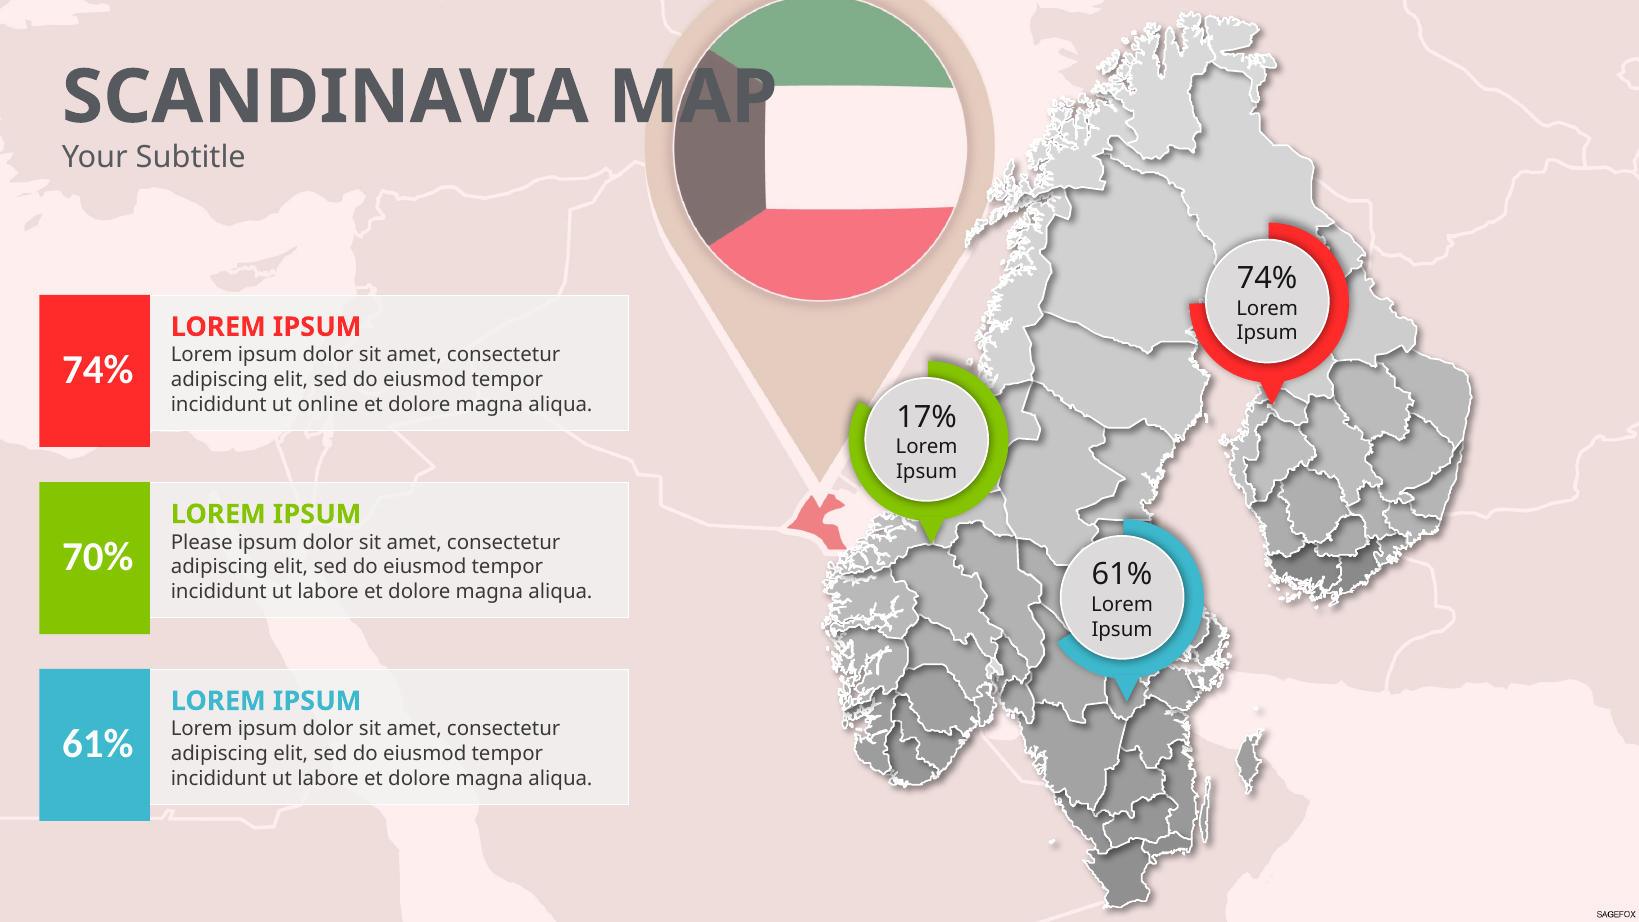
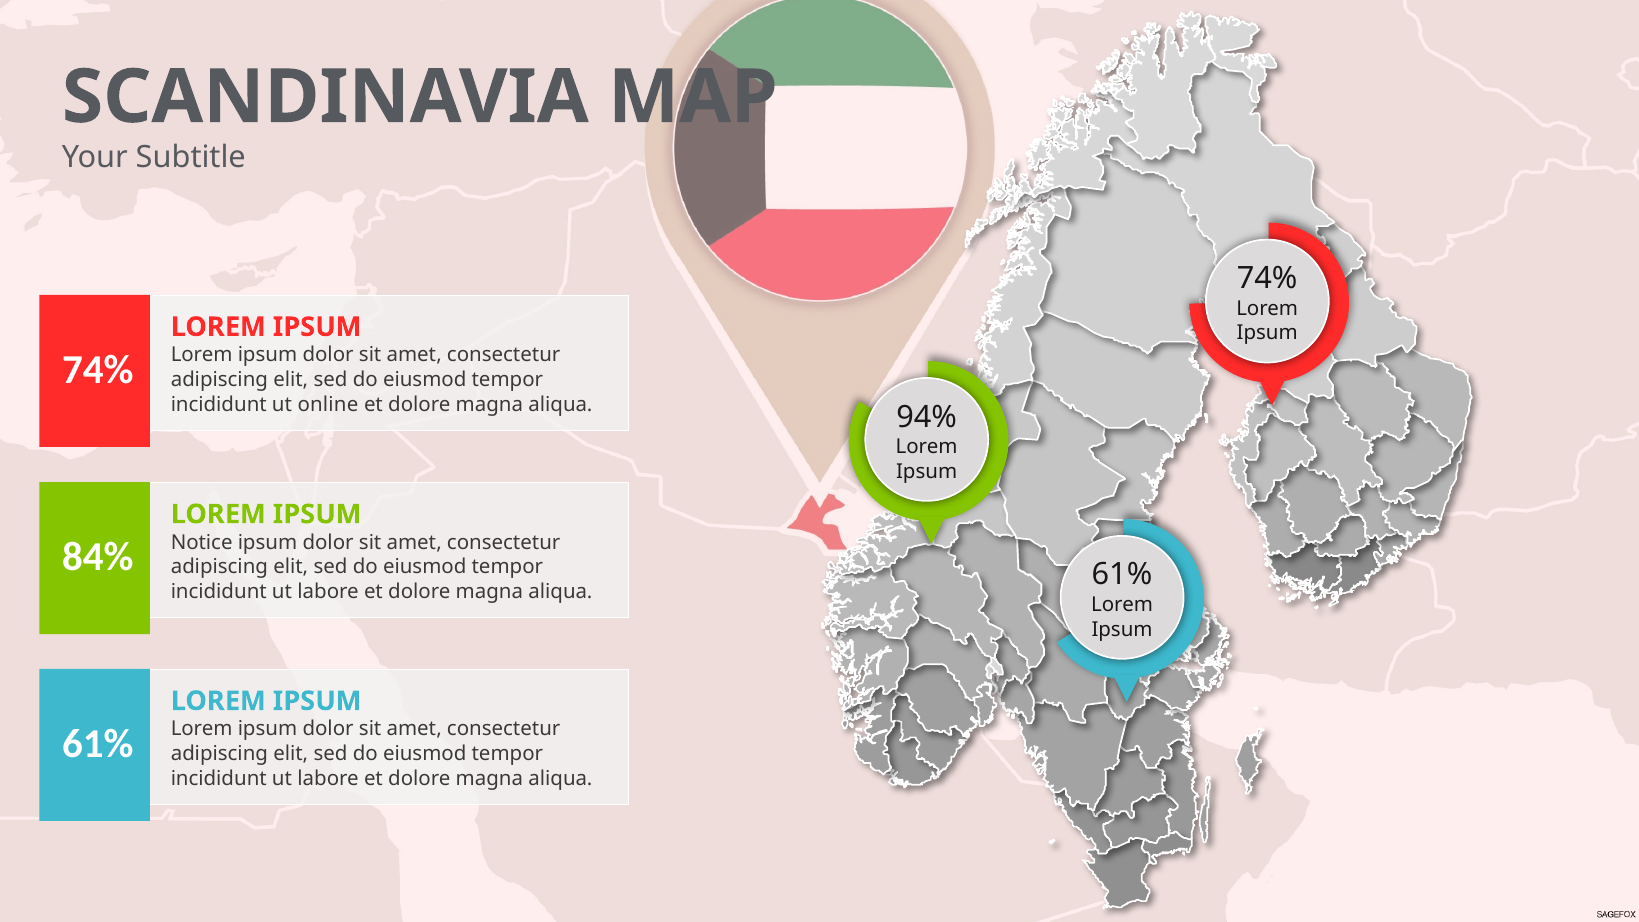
17%: 17% -> 94%
Please: Please -> Notice
70%: 70% -> 84%
